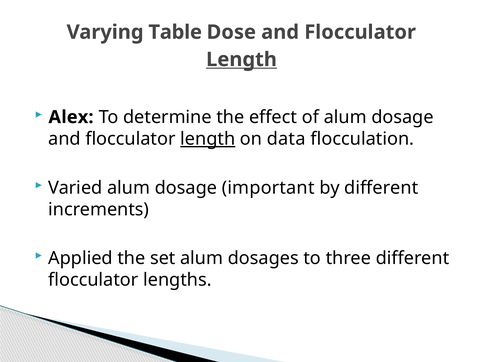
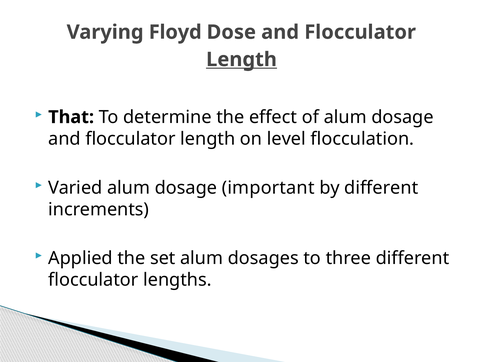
Table: Table -> Floyd
Alex: Alex -> That
length at (208, 139) underline: present -> none
data: data -> level
